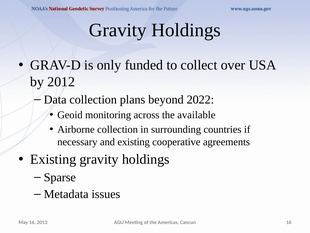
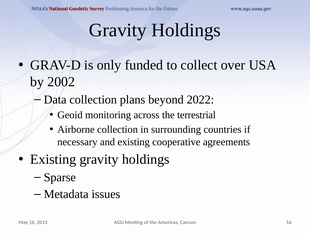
2012: 2012 -> 2002
available: available -> terrestrial
